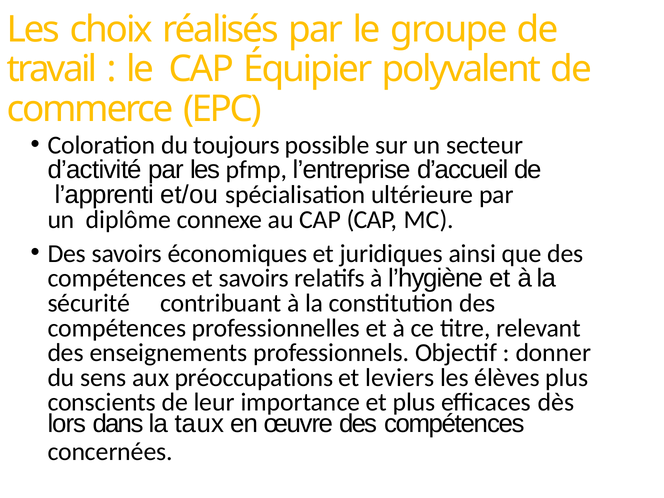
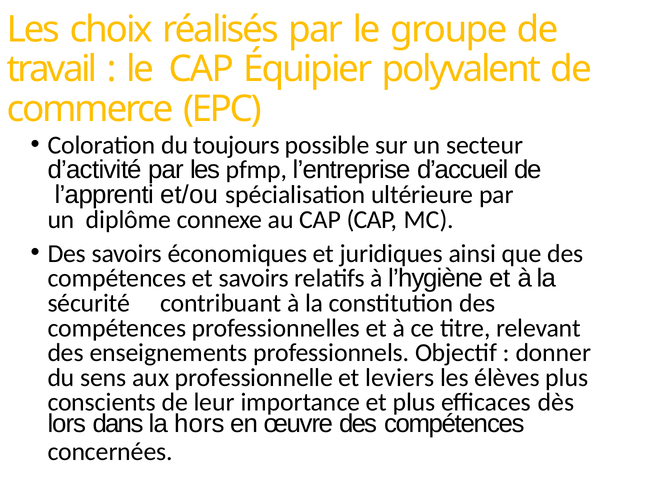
préoccupations: préoccupations -> professionnelle
taux: taux -> hors
